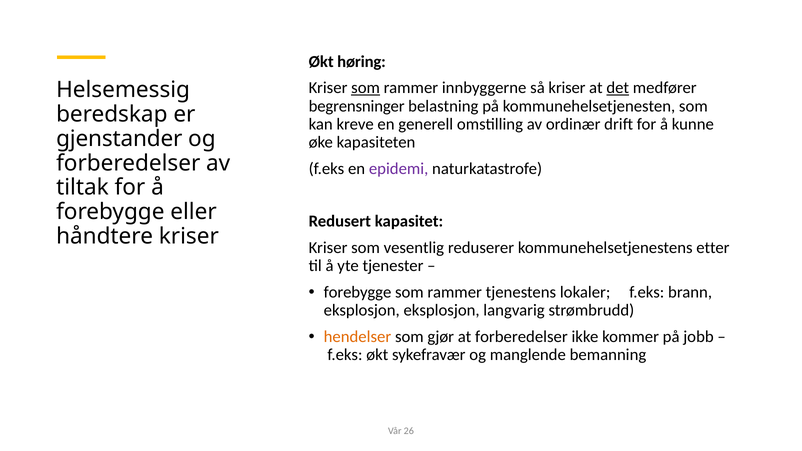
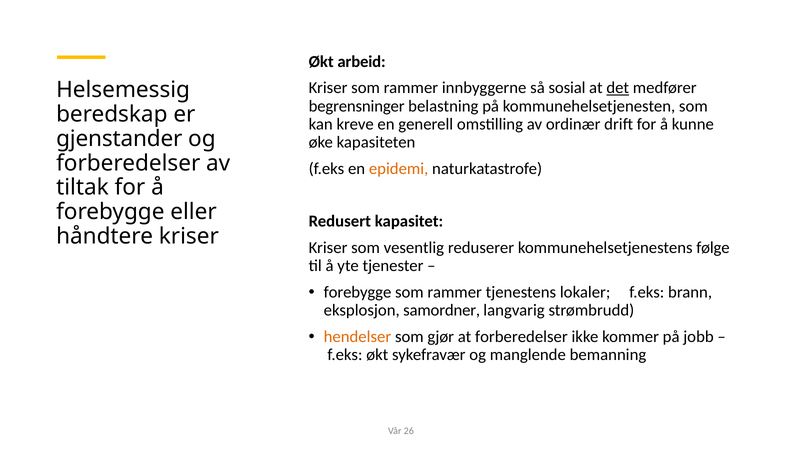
høring: høring -> arbeid
som at (366, 88) underline: present -> none
så kriser: kriser -> sosial
epidemi colour: purple -> orange
etter: etter -> følge
eksplosjon eksplosjon: eksplosjon -> samordner
